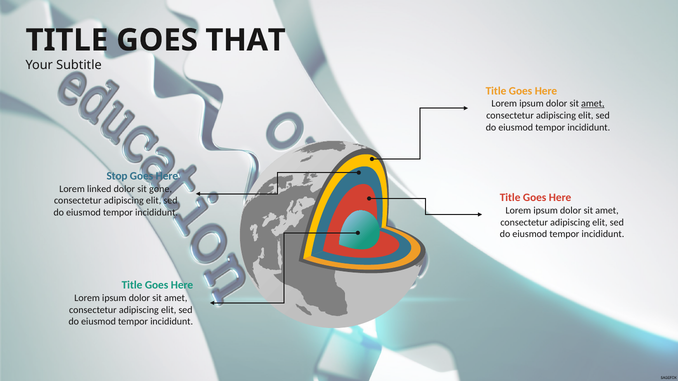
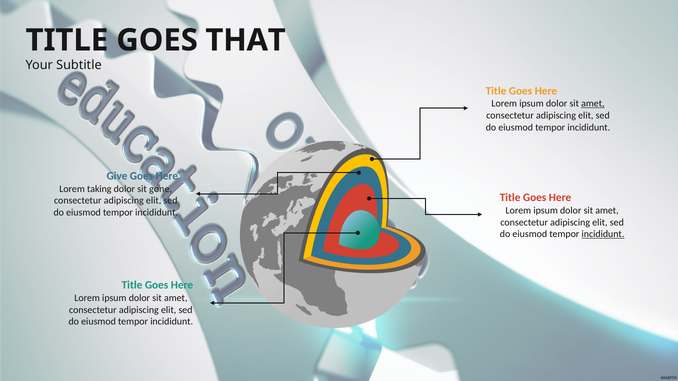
Stop: Stop -> Give
linked: linked -> taking
incididunt at (603, 234) underline: none -> present
